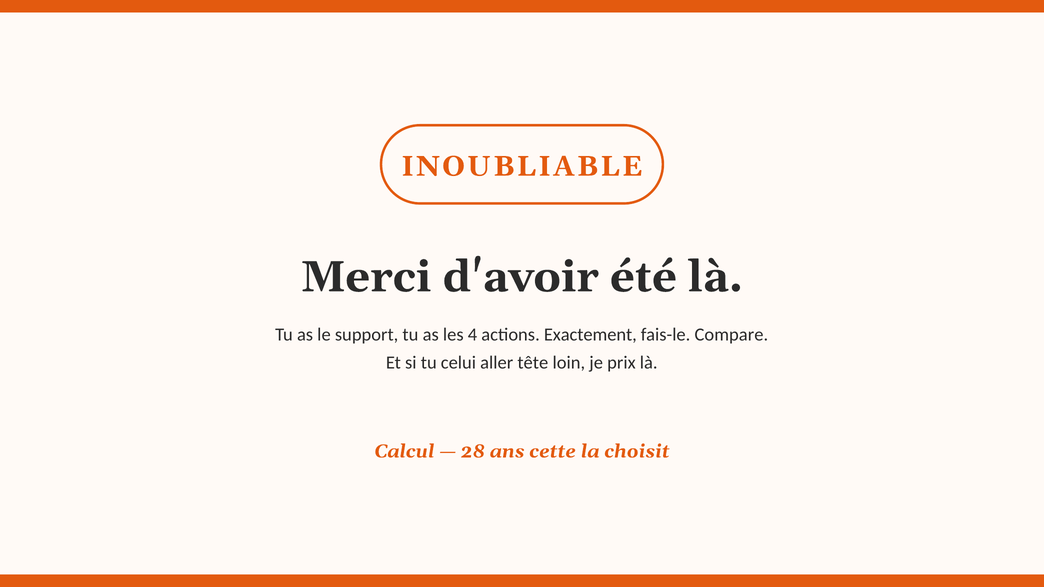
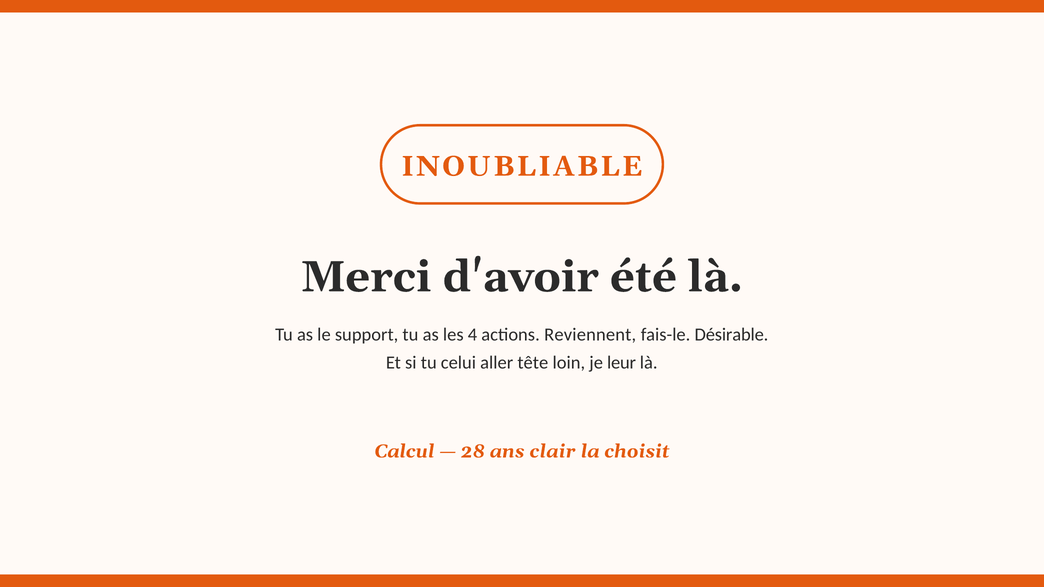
Exactement: Exactement -> Reviennent
Compare: Compare -> Désirable
prix: prix -> leur
cette: cette -> clair
